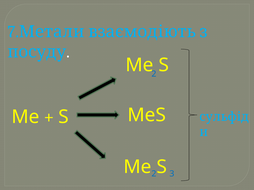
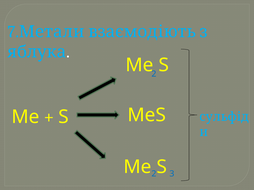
посуду: посуду -> яблука
